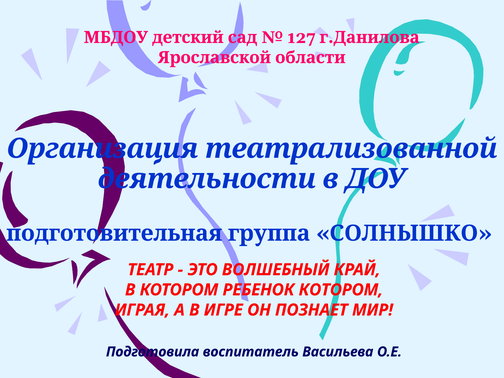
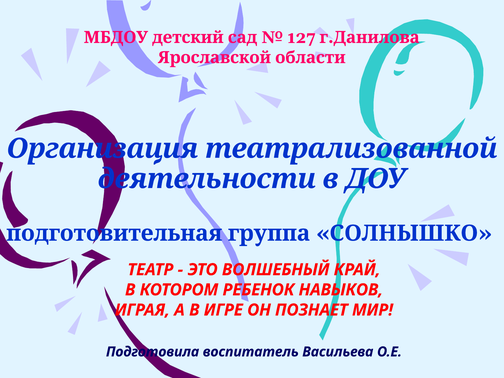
РЕБЕНОК КОТОРОМ: КОТОРОМ -> НАВЫКОВ
